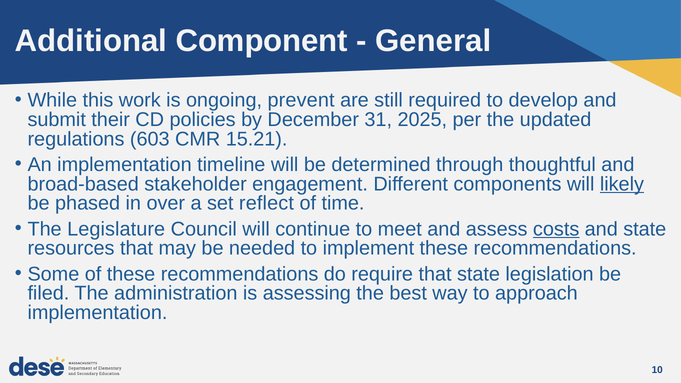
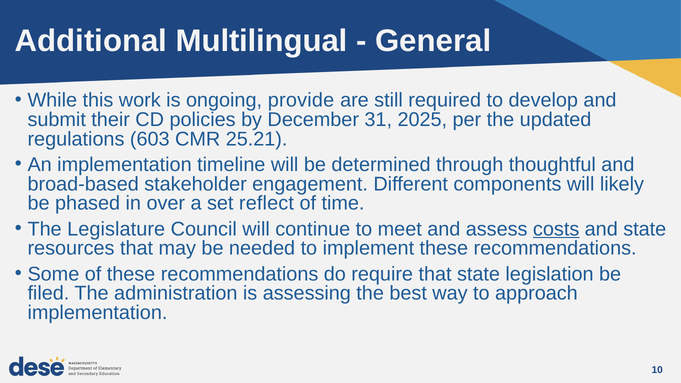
Component: Component -> Multilingual
prevent: prevent -> provide
15.21: 15.21 -> 25.21
likely underline: present -> none
